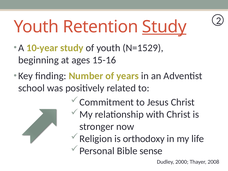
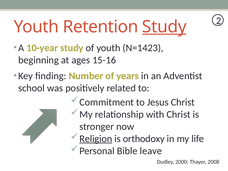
N=1529: N=1529 -> N=1423
Religion underline: none -> present
sense: sense -> leave
